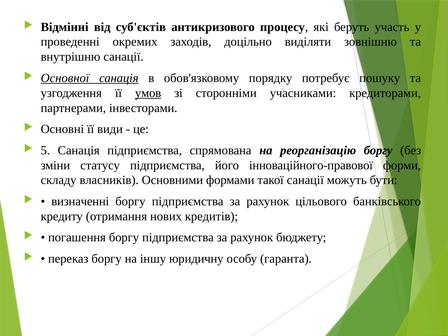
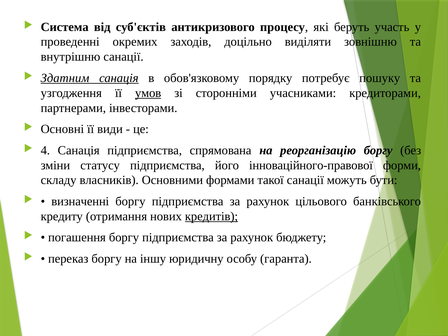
Відмінні: Відмінні -> Система
Основної: Основної -> Здатним
5: 5 -> 4
кредитів underline: none -> present
